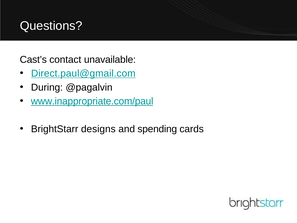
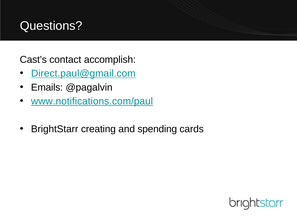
unavailable: unavailable -> accomplish
During: During -> Emails
www.inappropriate.com/paul: www.inappropriate.com/paul -> www.notifications.com/paul
designs: designs -> creating
